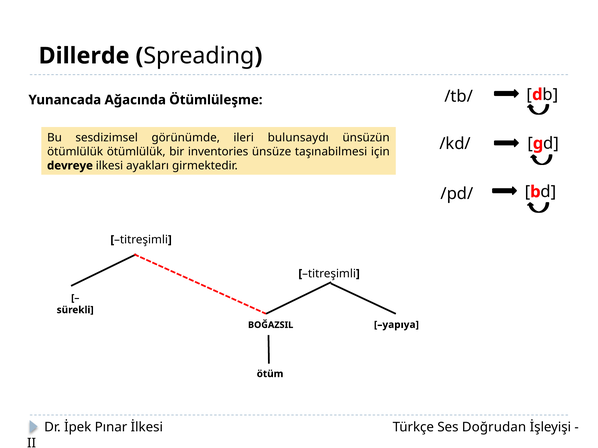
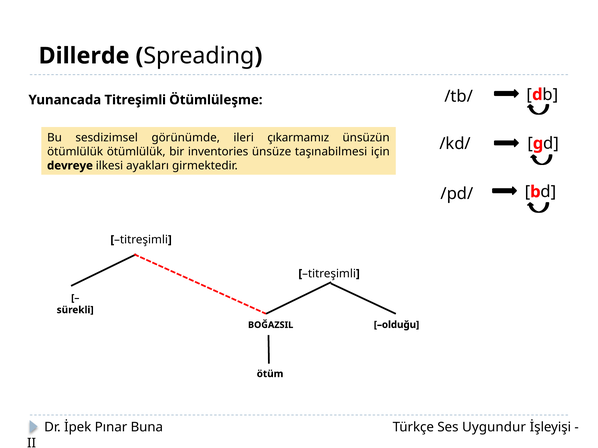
Yunancada Ağacında: Ağacında -> Titreşimli
bulunsaydı: bulunsaydı -> çıkarmamız
yapıya: yapıya -> olduğu
İlkesi: İlkesi -> Buna
Doğrudan: Doğrudan -> Uygundur
